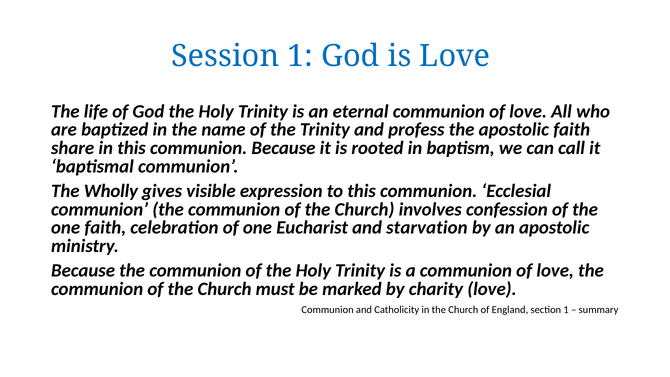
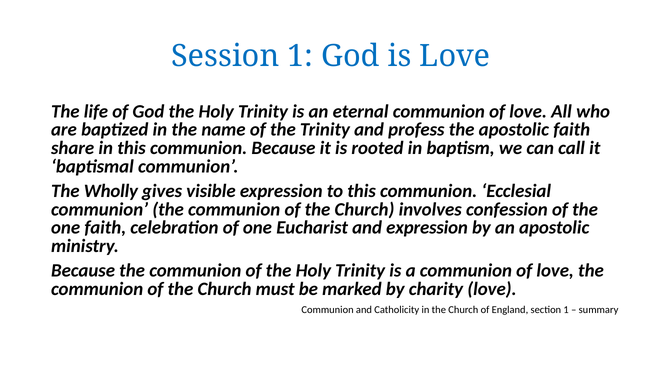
and starvation: starvation -> expression
